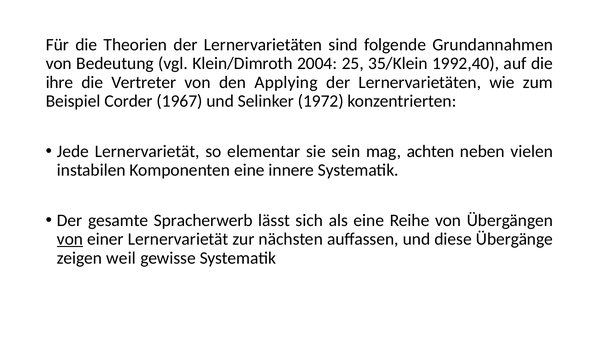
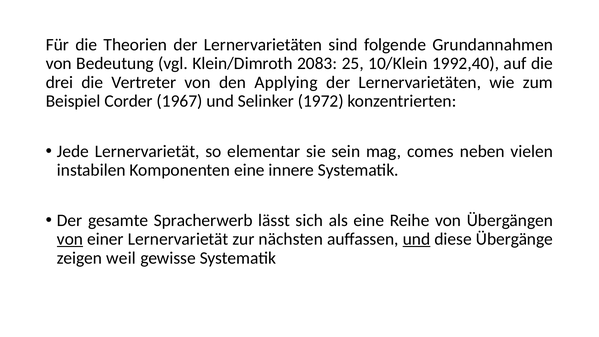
2004: 2004 -> 2083
35/Klein: 35/Klein -> 10/Klein
ihre: ihre -> drei
achten: achten -> comes
und at (416, 239) underline: none -> present
